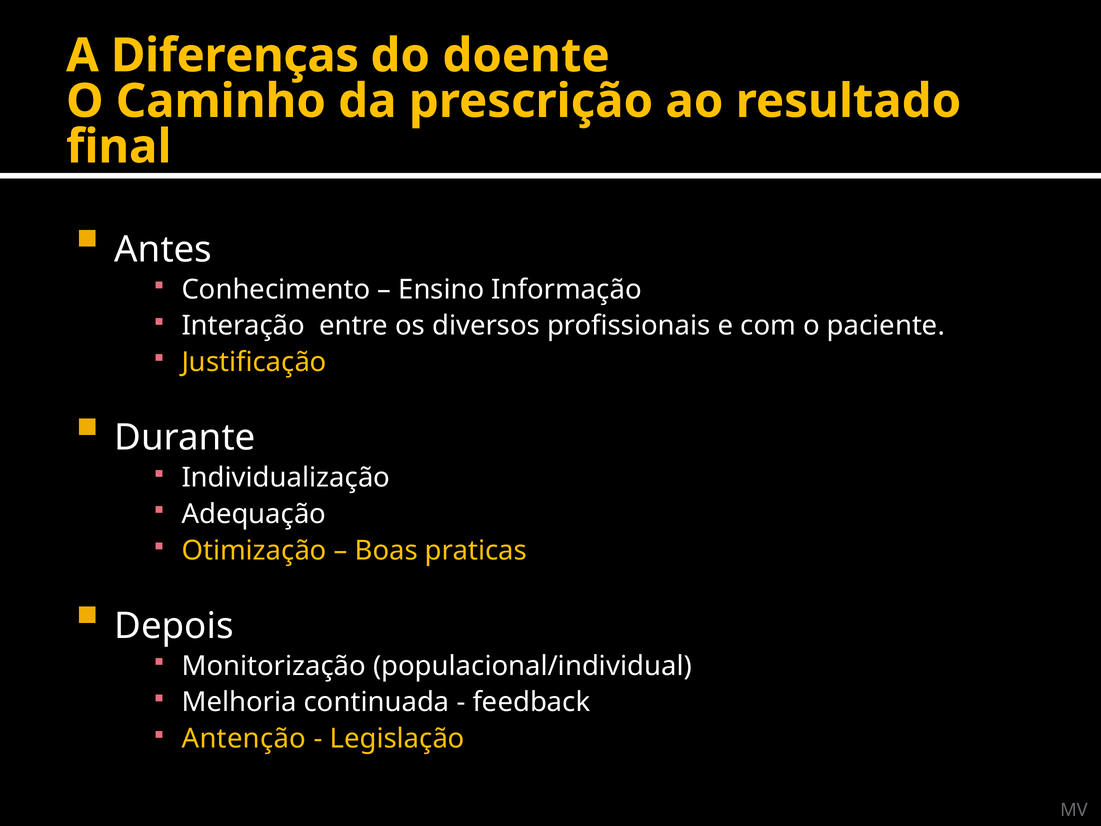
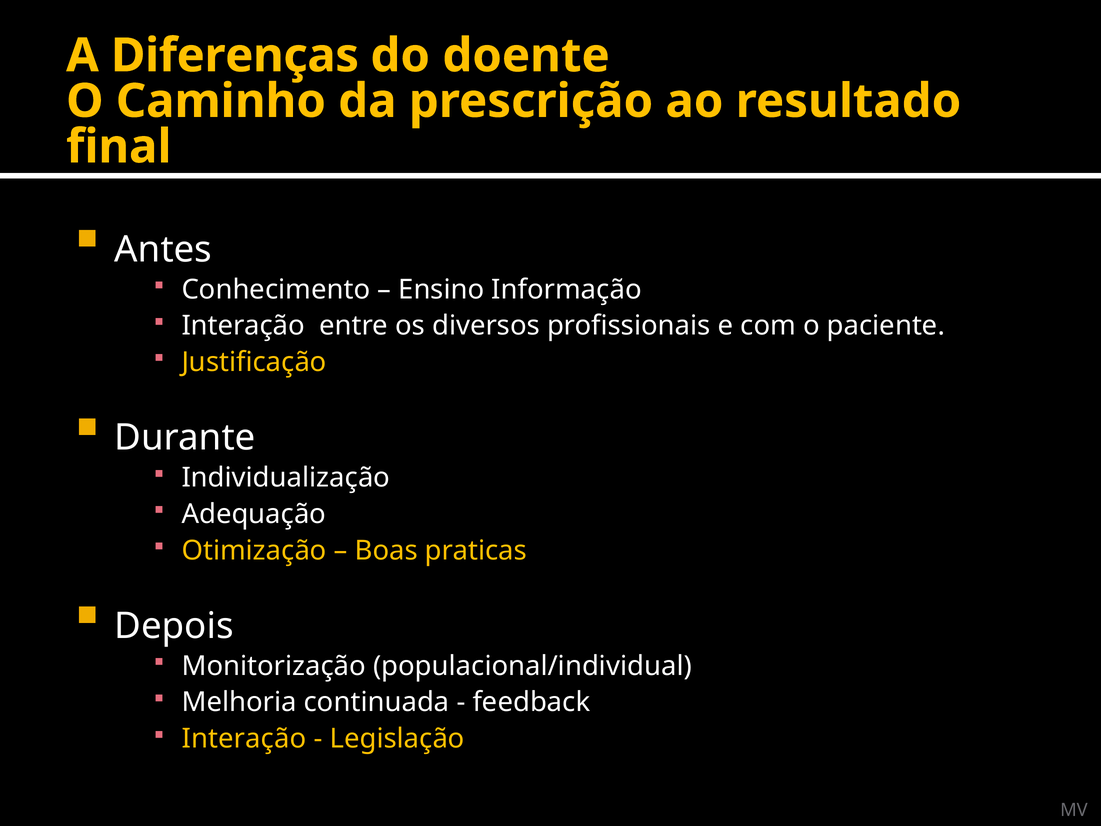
Antenção at (244, 738): Antenção -> Interação
